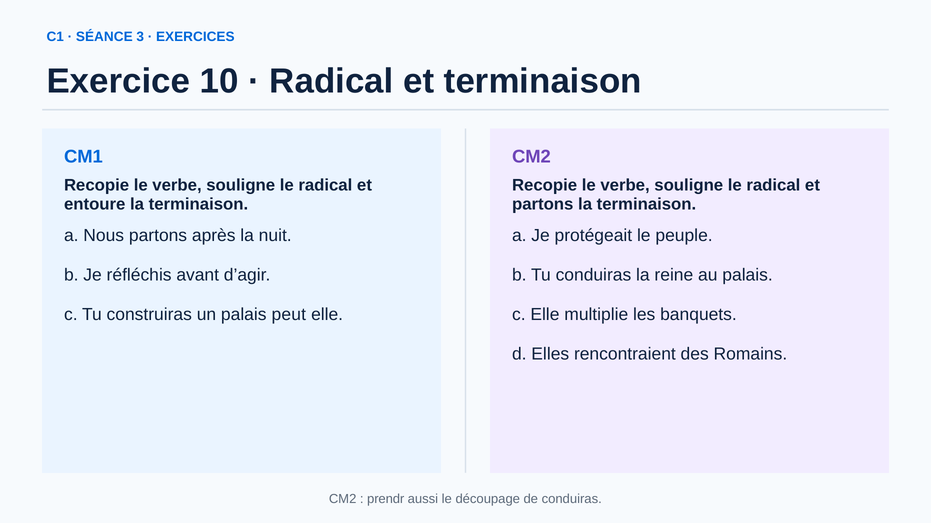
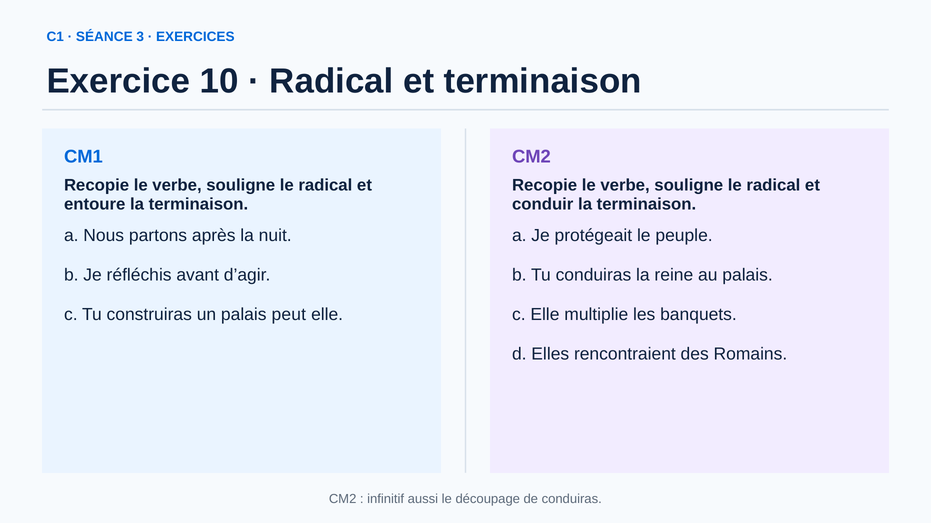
partons at (543, 204): partons -> conduir
prendr: prendr -> infinitif
